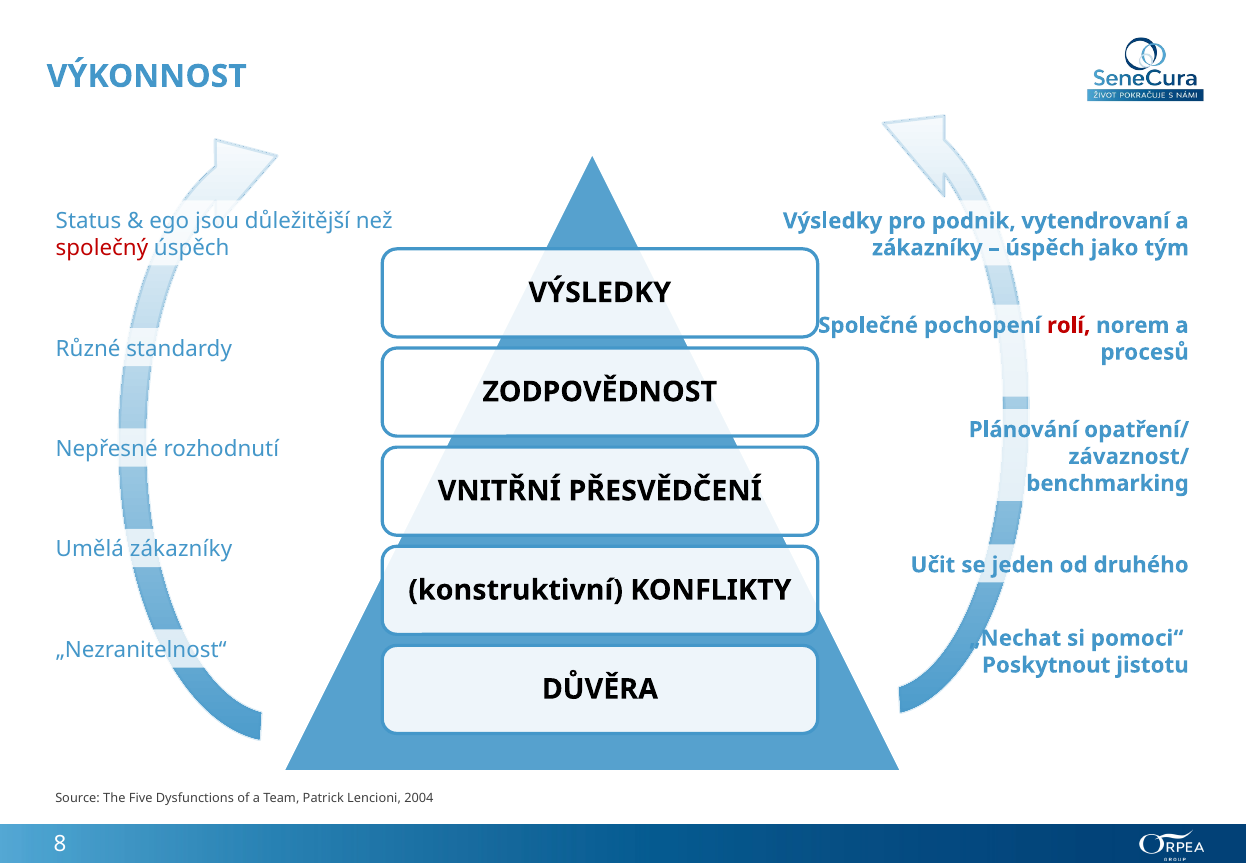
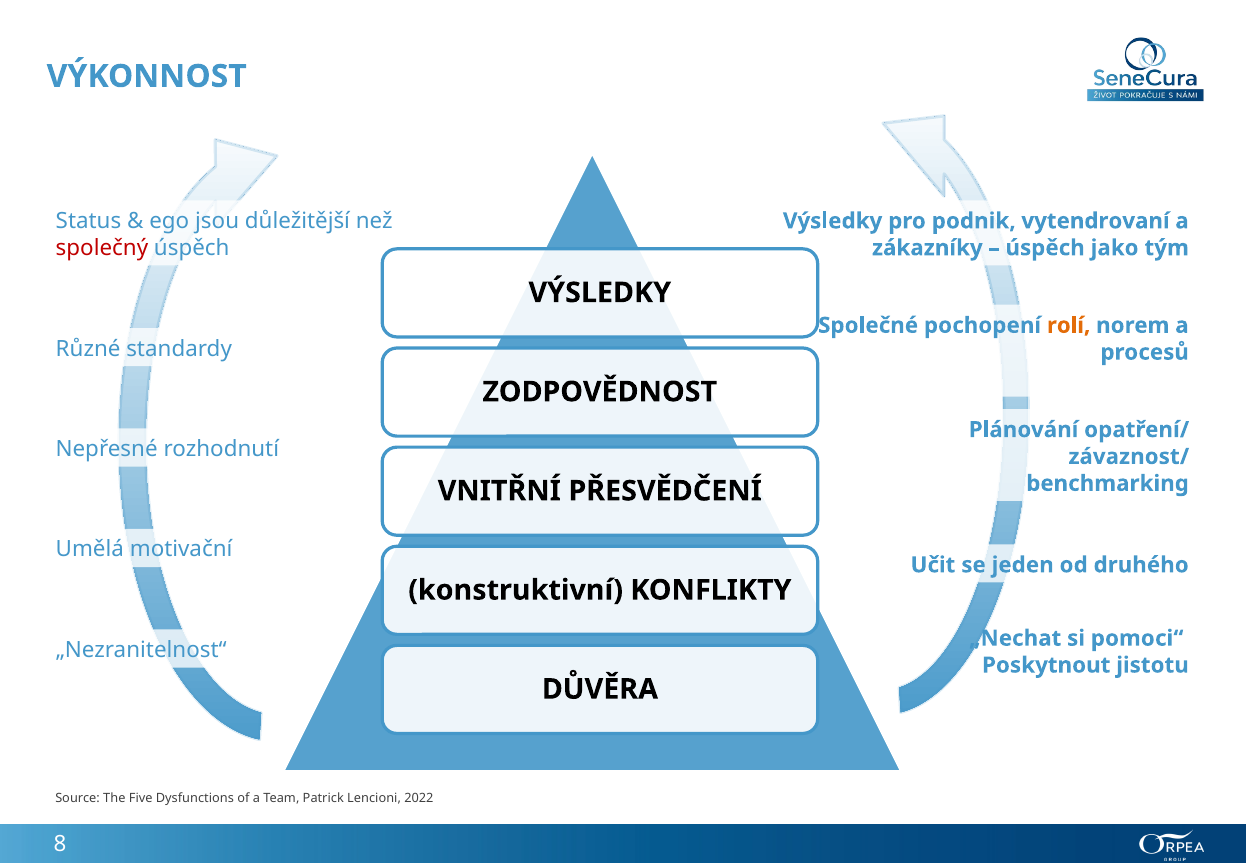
rolí colour: red -> orange
Umělá zákazníky: zákazníky -> motivační
2004: 2004 -> 2022
